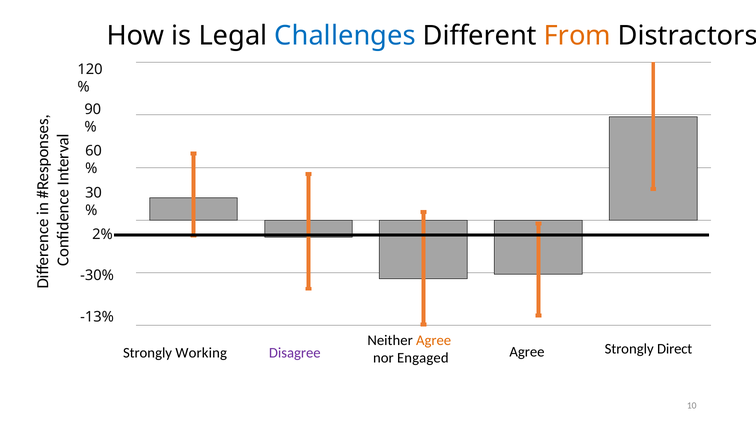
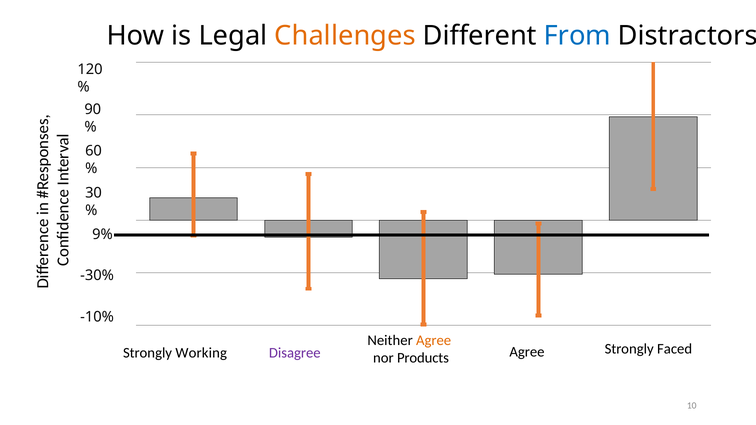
Challenges colour: blue -> orange
From colour: orange -> blue
2%: 2% -> 9%
-13%: -13% -> -10%
Direct: Direct -> Faced
Engaged: Engaged -> Products
